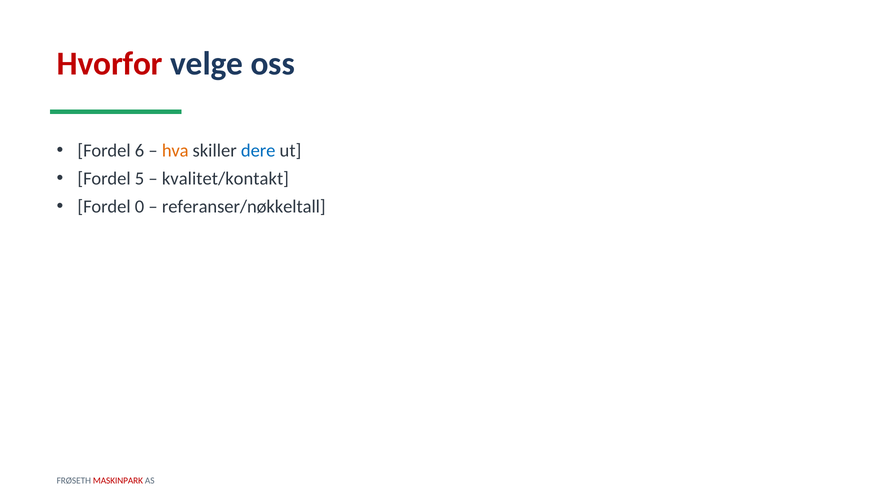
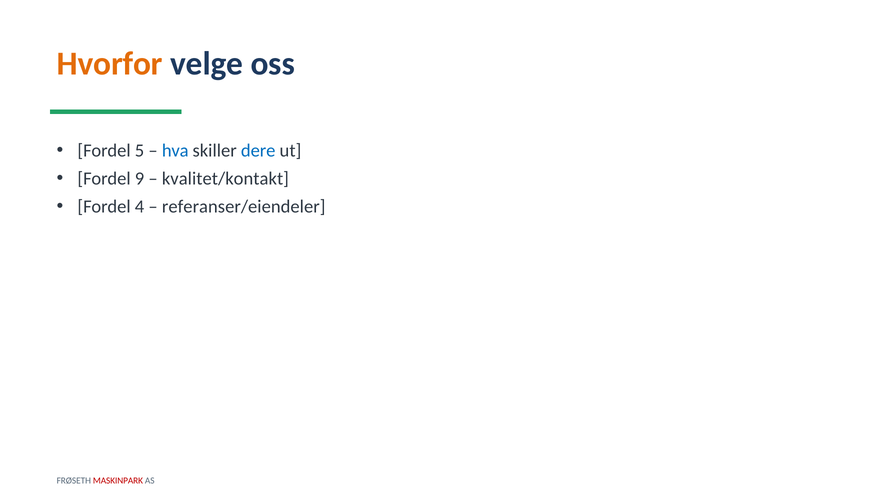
Hvorfor colour: red -> orange
6: 6 -> 5
hva colour: orange -> blue
5: 5 -> 9
0: 0 -> 4
referanser/nøkkeltall: referanser/nøkkeltall -> referanser/eiendeler
